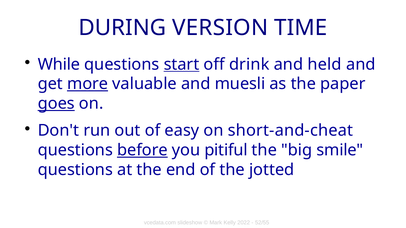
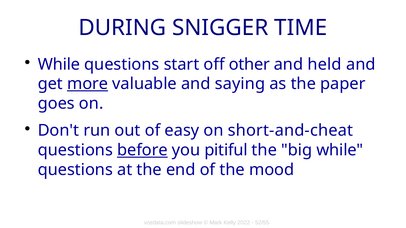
VERSION: VERSION -> SNIGGER
start underline: present -> none
drink: drink -> other
muesli: muesli -> saying
goes underline: present -> none
big smile: smile -> while
jotted: jotted -> mood
